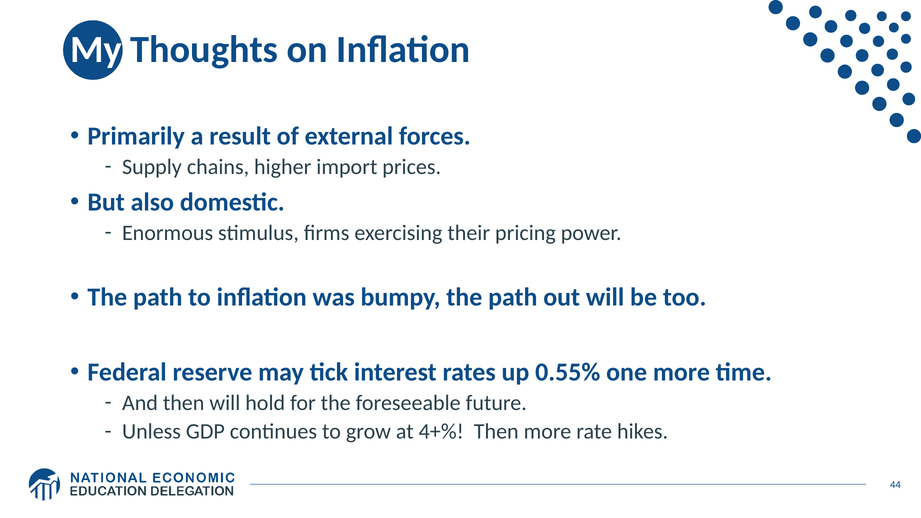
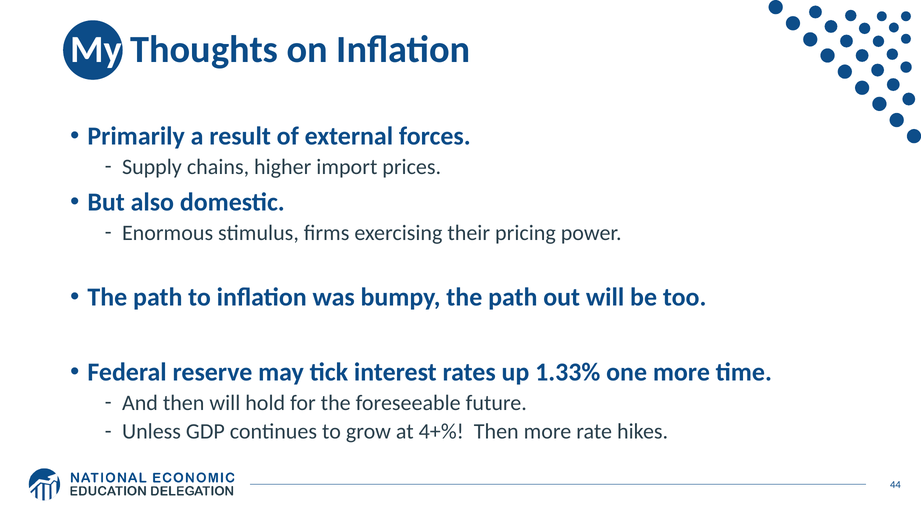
0.55%: 0.55% -> 1.33%
